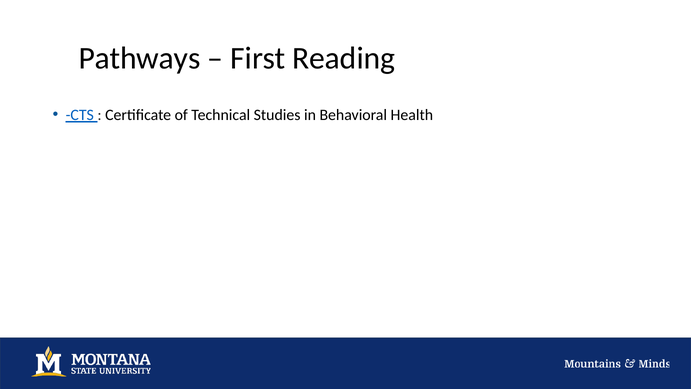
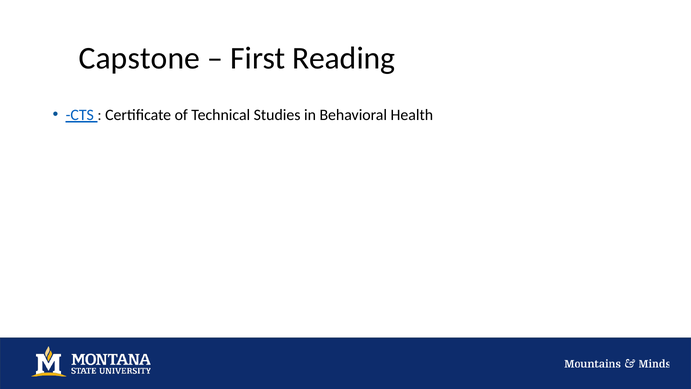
Pathways: Pathways -> Capstone
